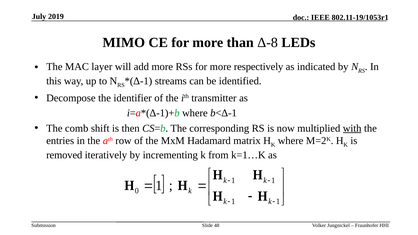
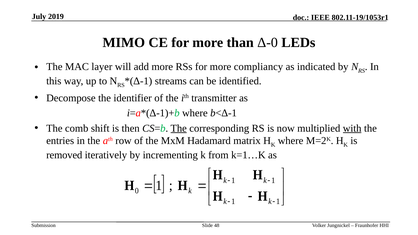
Δ-8: Δ-8 -> Δ-0
respectively: respectively -> compliancy
The at (179, 128) underline: none -> present
